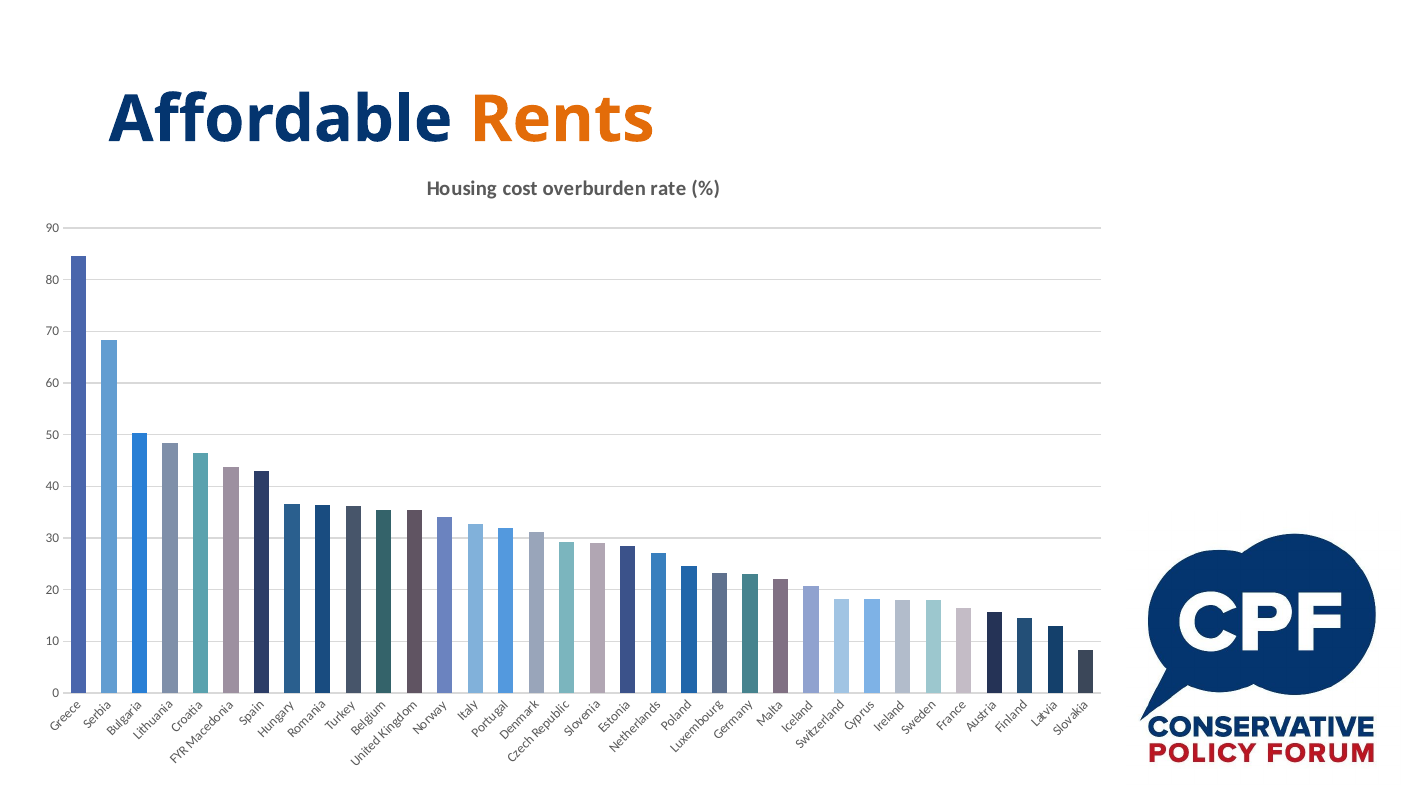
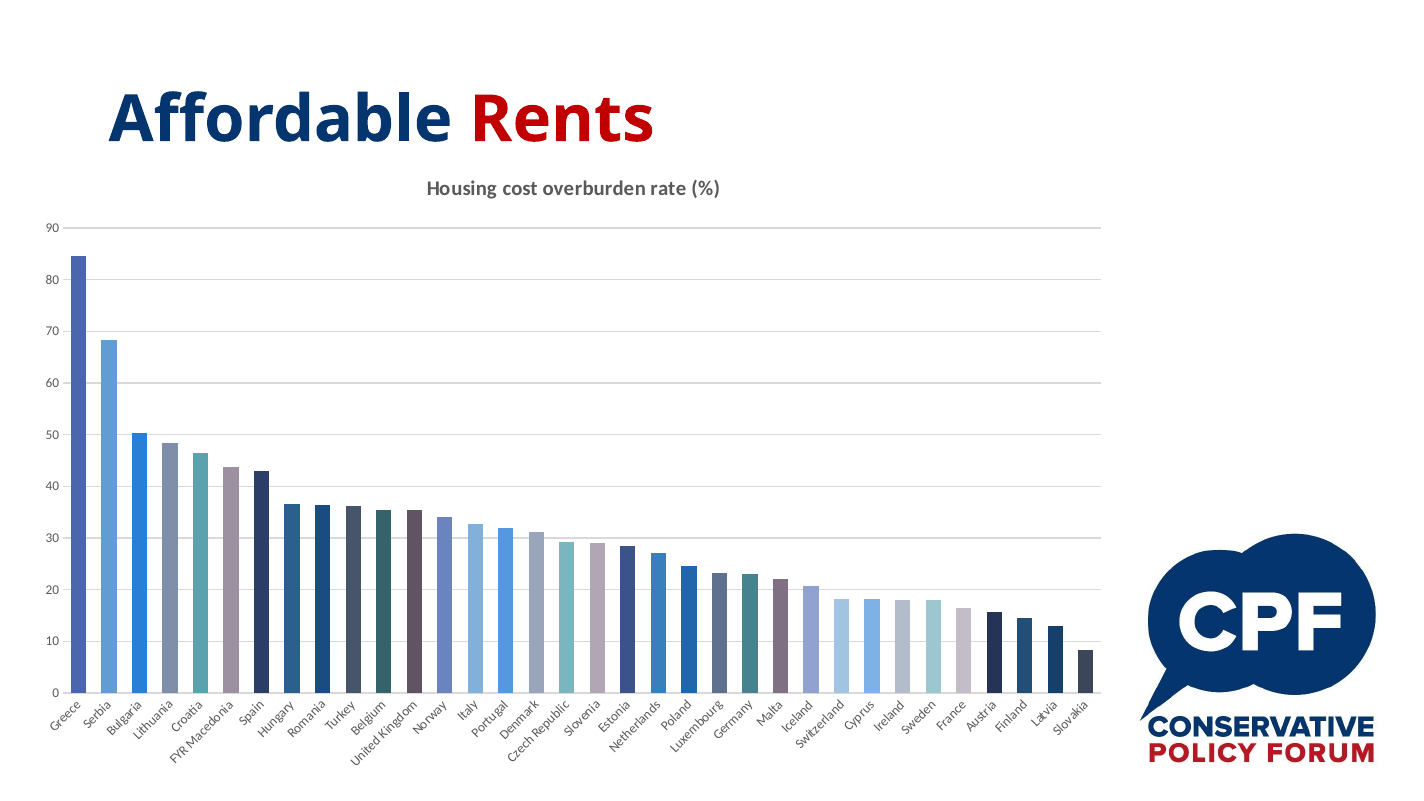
Rents colour: orange -> red
